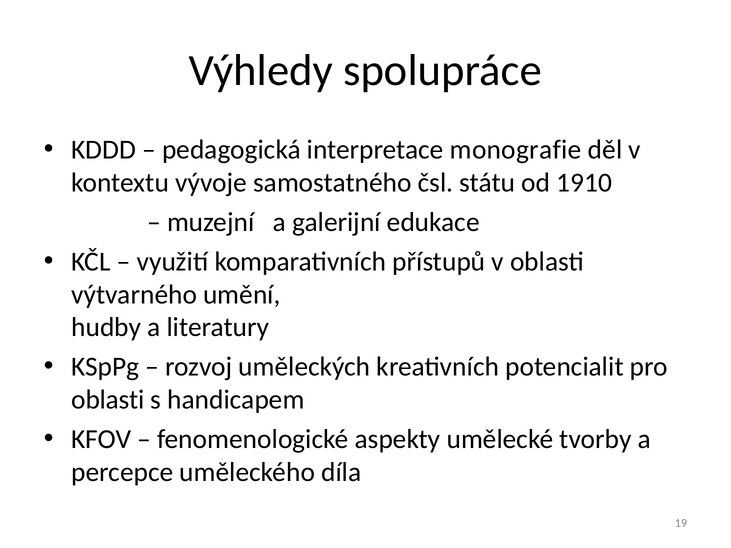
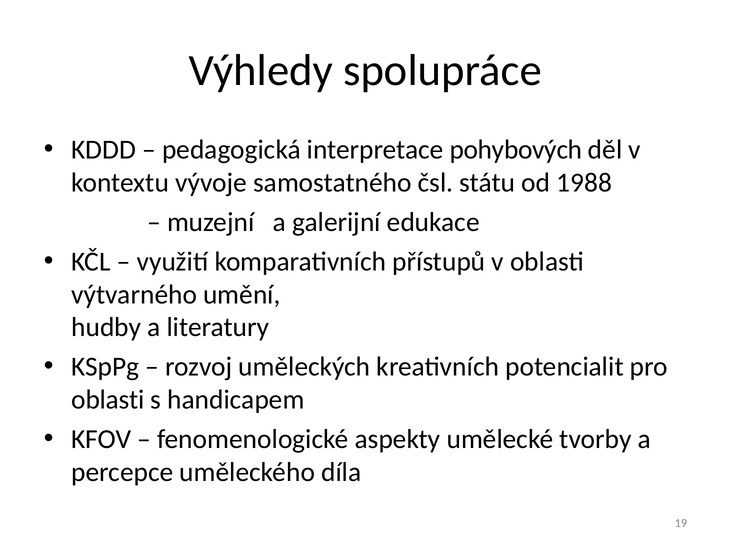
monografie: monografie -> pohybových
1910: 1910 -> 1988
